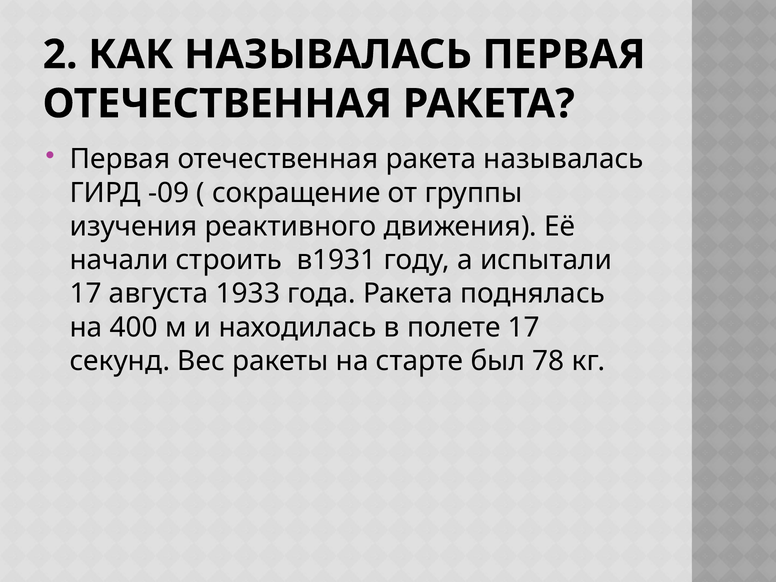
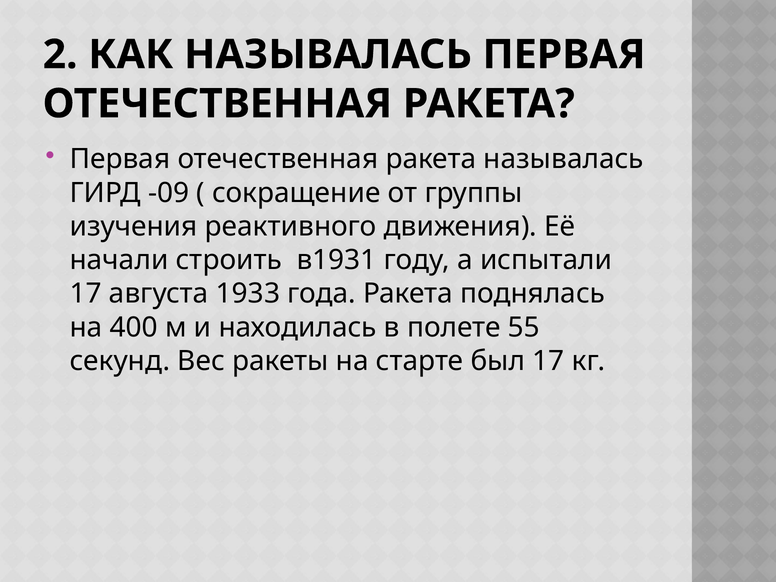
полете 17: 17 -> 55
был 78: 78 -> 17
